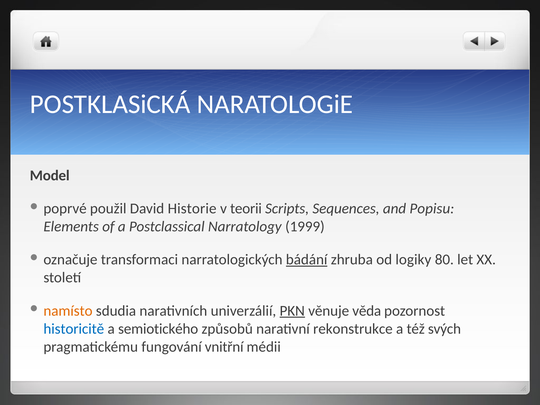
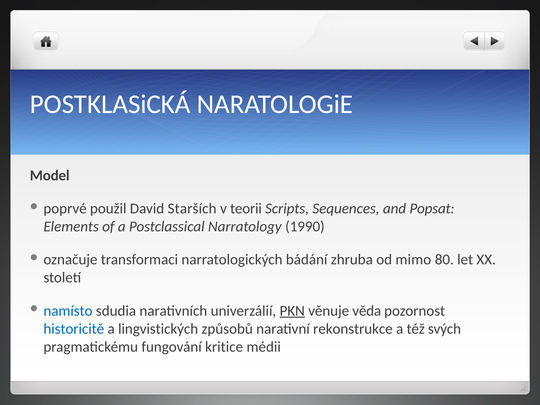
Historie: Historie -> Starších
Popisu: Popisu -> Popsat
1999: 1999 -> 1990
bádání underline: present -> none
logiky: logiky -> mimo
namísto colour: orange -> blue
semiotického: semiotického -> lingvistických
vnitřní: vnitřní -> kritice
